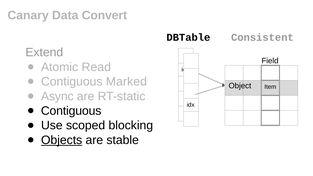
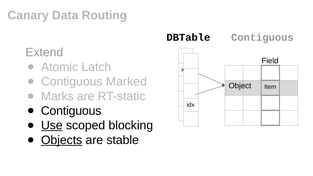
Convert: Convert -> Routing
DBTable Consistent: Consistent -> Contiguous
Read: Read -> Latch
Async: Async -> Marks
Use underline: none -> present
